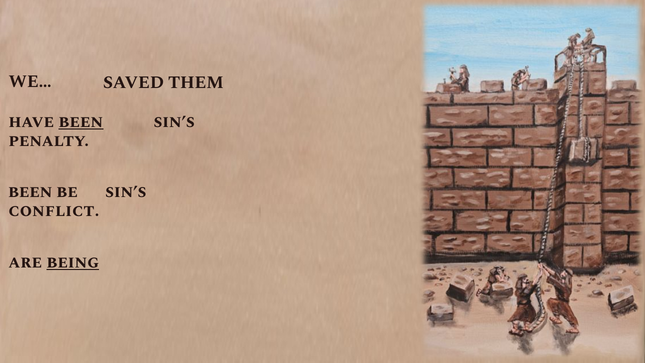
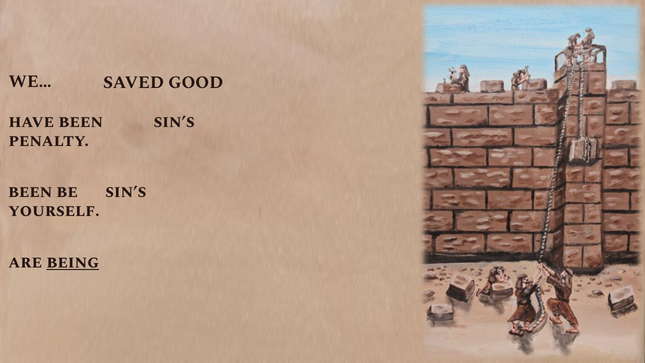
THEM: THEM -> GOOD
been at (81, 121) underline: present -> none
conflict: conflict -> yourself
